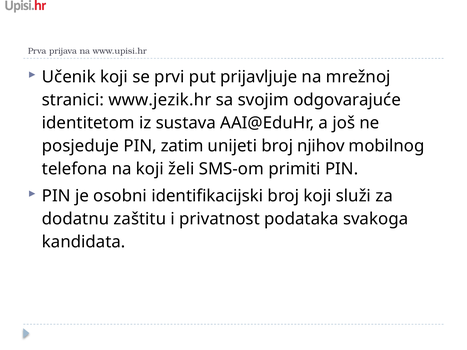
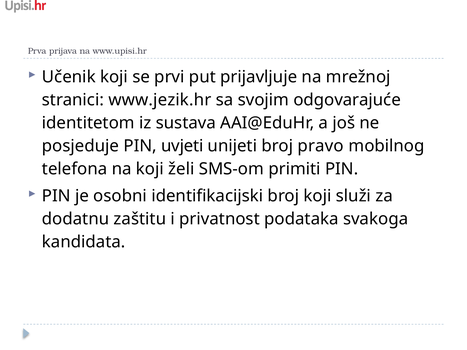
zatim: zatim -> uvjeti
njihov: njihov -> pravo
